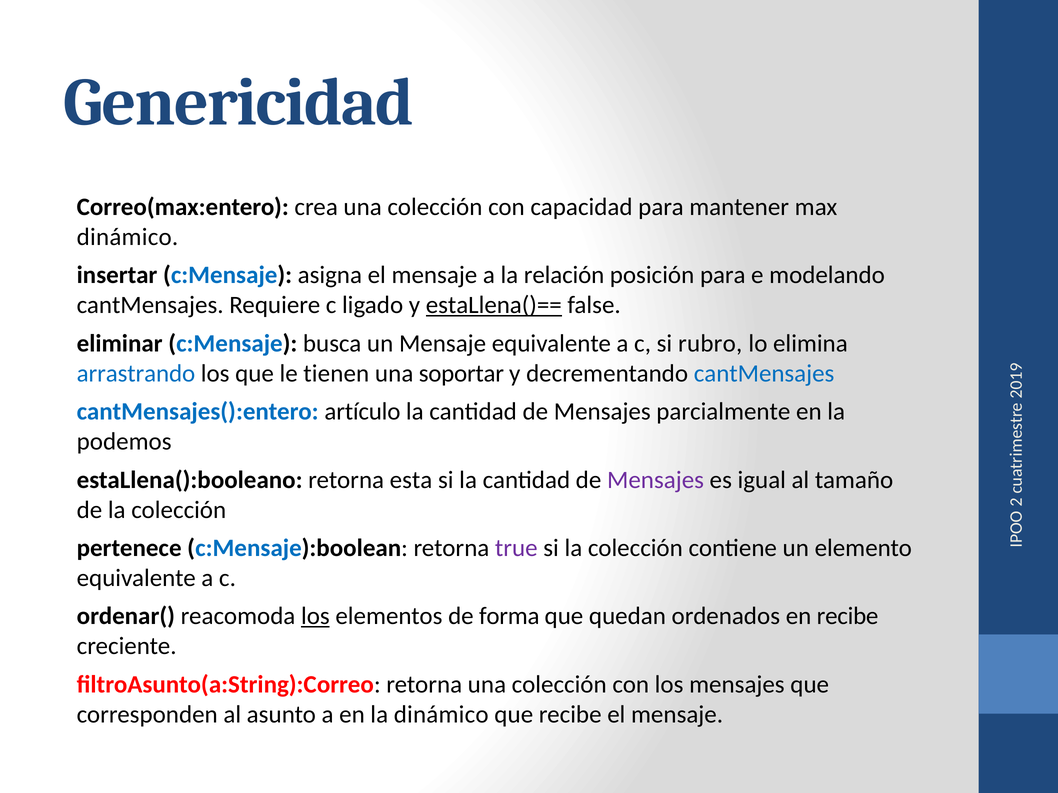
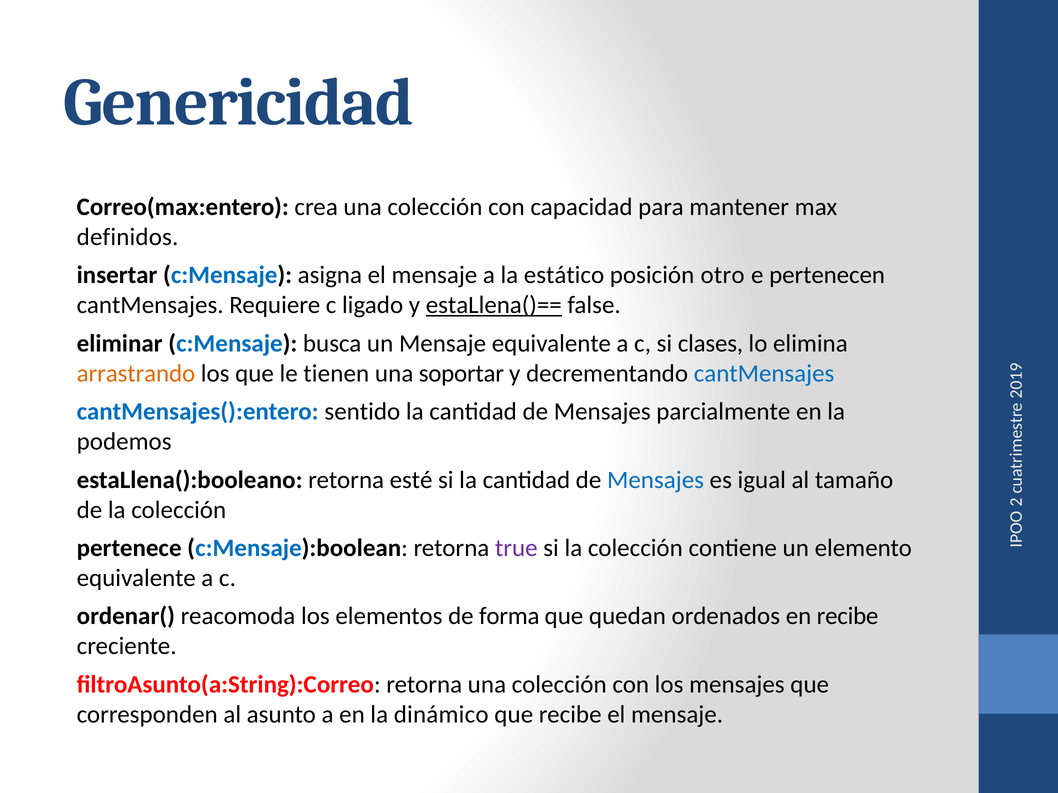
dinámico at (127, 237): dinámico -> definidos
relación: relación -> estático
posición para: para -> otro
modelando: modelando -> pertenecen
rubro: rubro -> clases
arrastrando colour: blue -> orange
artículo: artículo -> sentido
esta: esta -> esté
Mensajes at (656, 480) colour: purple -> blue
los at (315, 617) underline: present -> none
